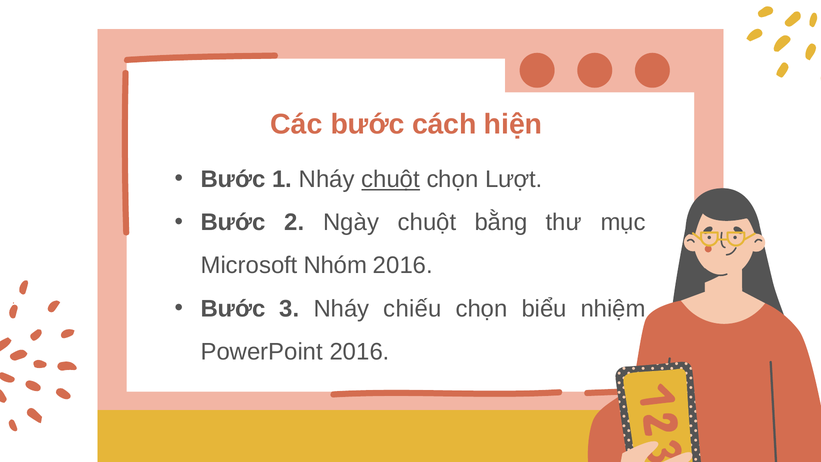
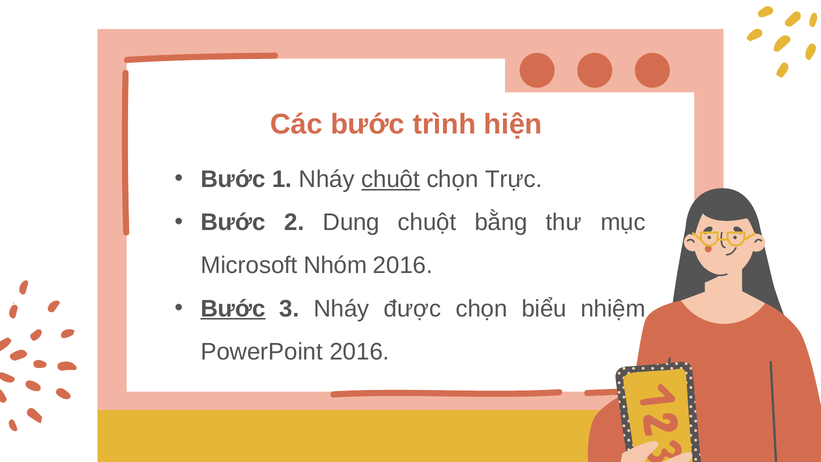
cách: cách -> trình
Lượt: Lượt -> Trực
Ngày: Ngày -> Dung
Bước at (233, 309) underline: none -> present
chiếu: chiếu -> được
